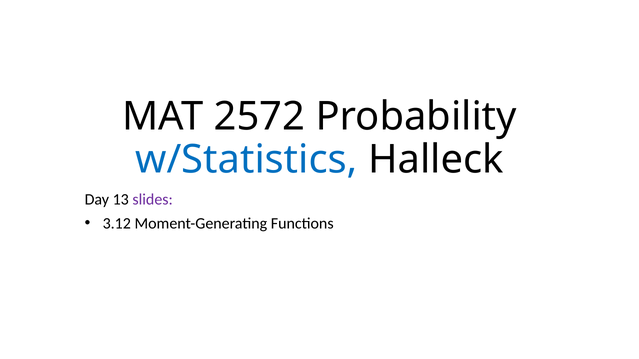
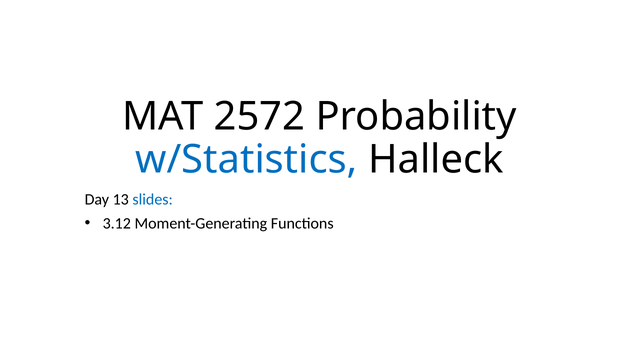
slides colour: purple -> blue
